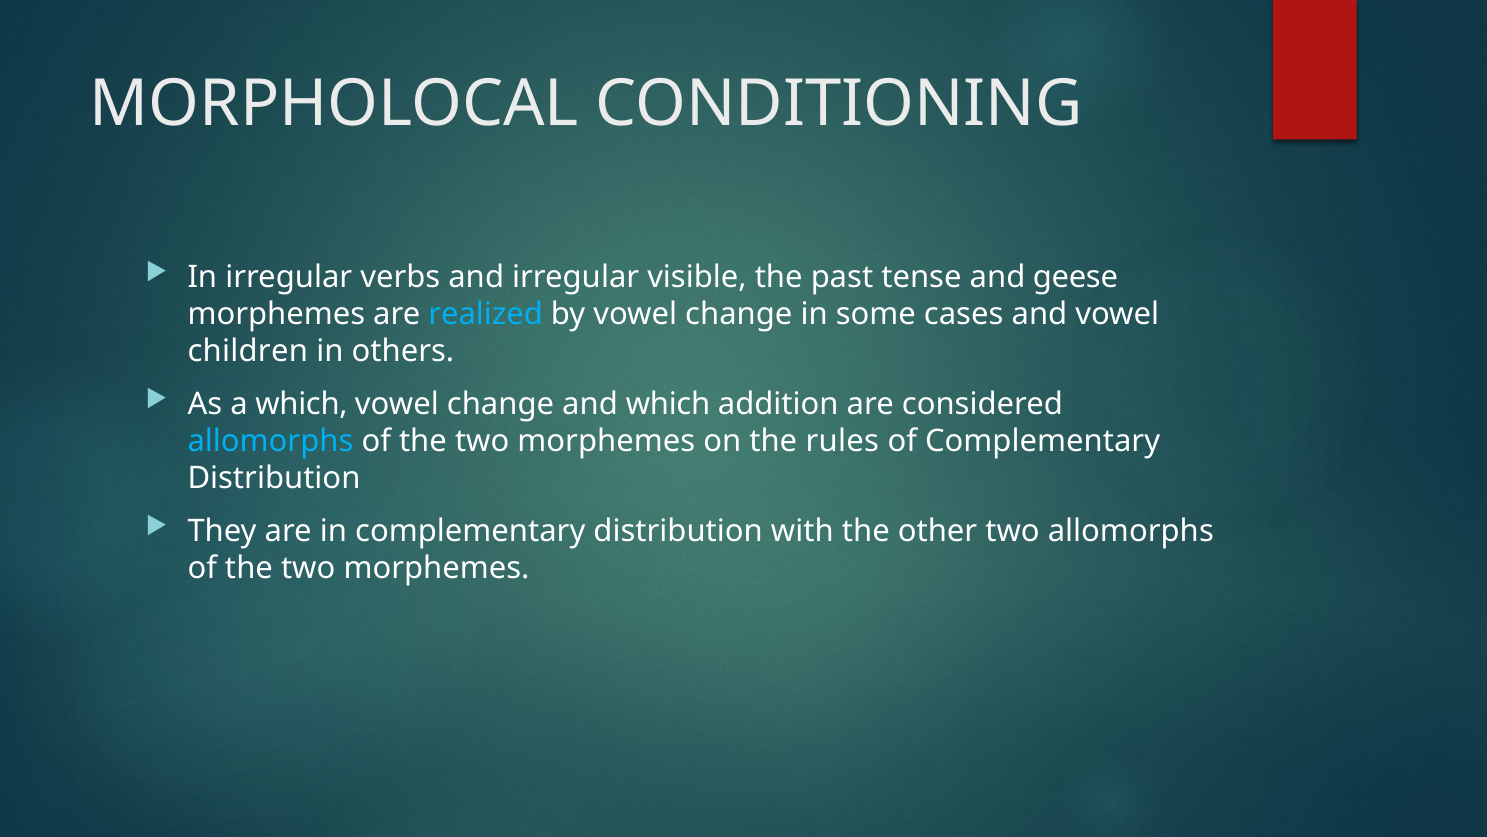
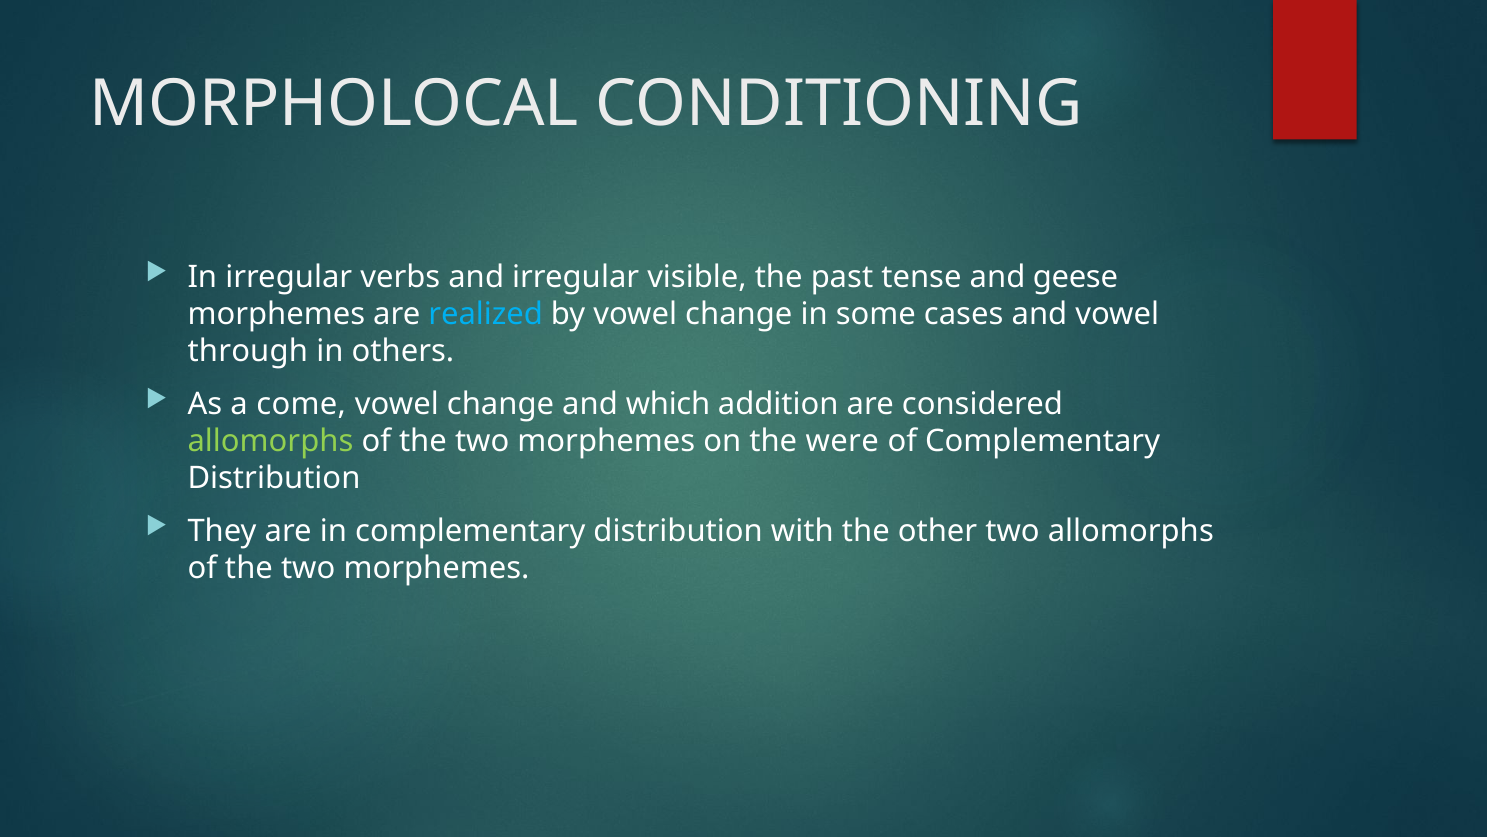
children: children -> through
a which: which -> come
allomorphs at (270, 441) colour: light blue -> light green
rules: rules -> were
